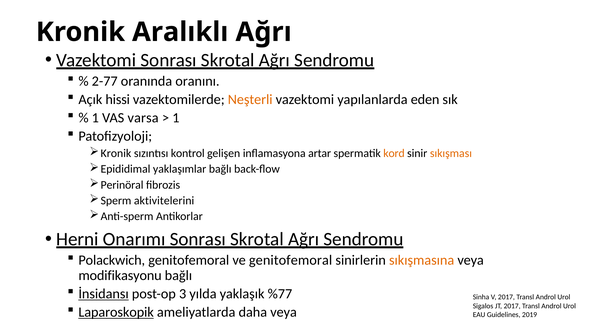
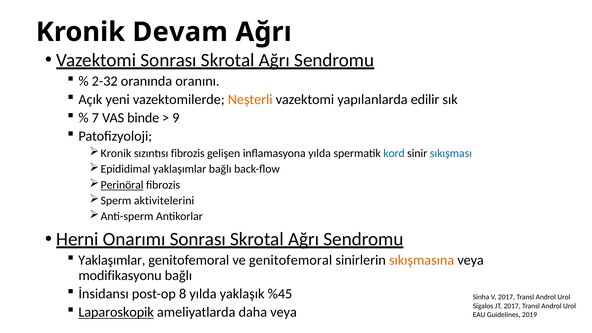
Aralıklı: Aralıklı -> Devam
2-77: 2-77 -> 2-32
hissi: hissi -> yeni
eden: eden -> edilir
1 at (95, 118): 1 -> 7
varsa: varsa -> binde
1 at (176, 118): 1 -> 9
sızıntısı kontrol: kontrol -> fibrozis
inflamasyona artar: artar -> yılda
kord colour: orange -> blue
sıkışması colour: orange -> blue
Perinöral underline: none -> present
Polackwich at (112, 260): Polackwich -> Yaklaşımlar
İnsidansı underline: present -> none
3: 3 -> 8
%77: %77 -> %45
